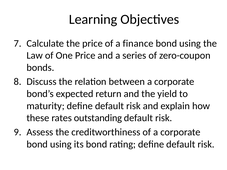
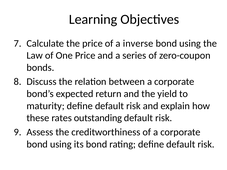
finance: finance -> inverse
